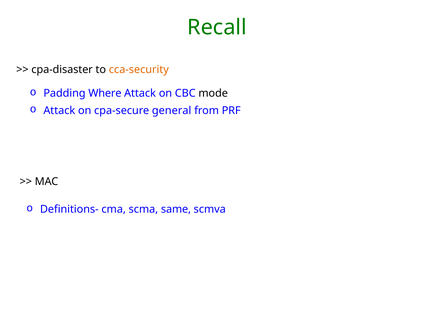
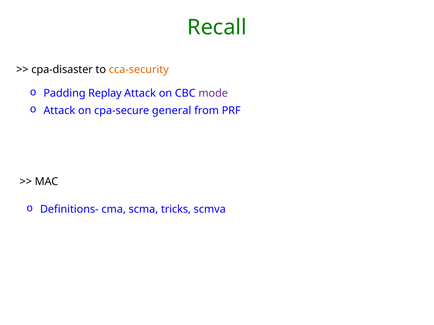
Where: Where -> Replay
mode colour: black -> purple
same: same -> tricks
